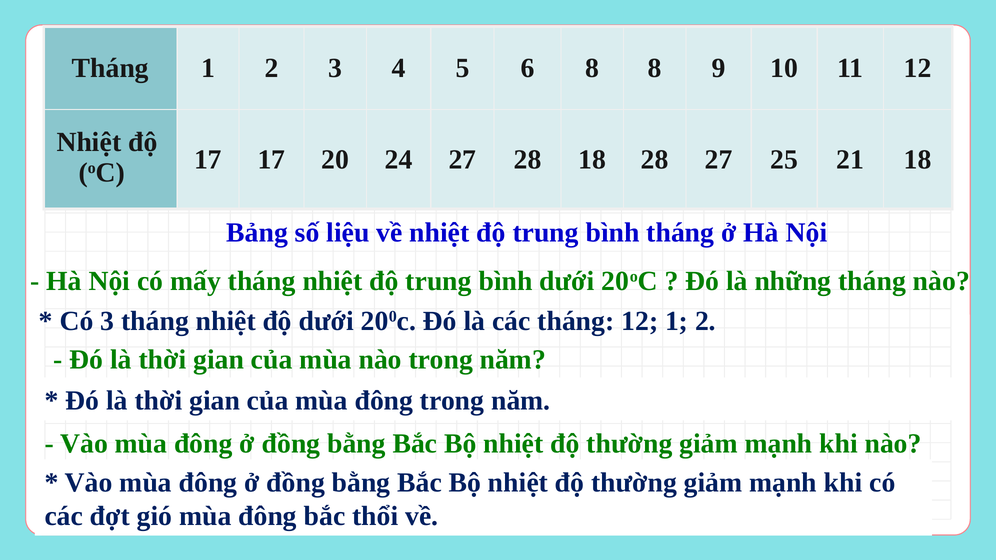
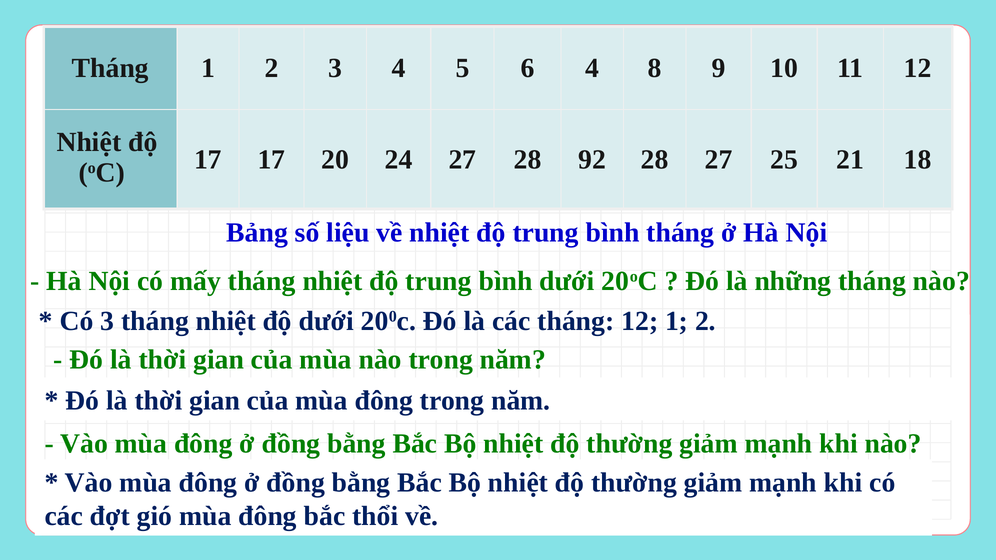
6 8: 8 -> 4
28 18: 18 -> 92
